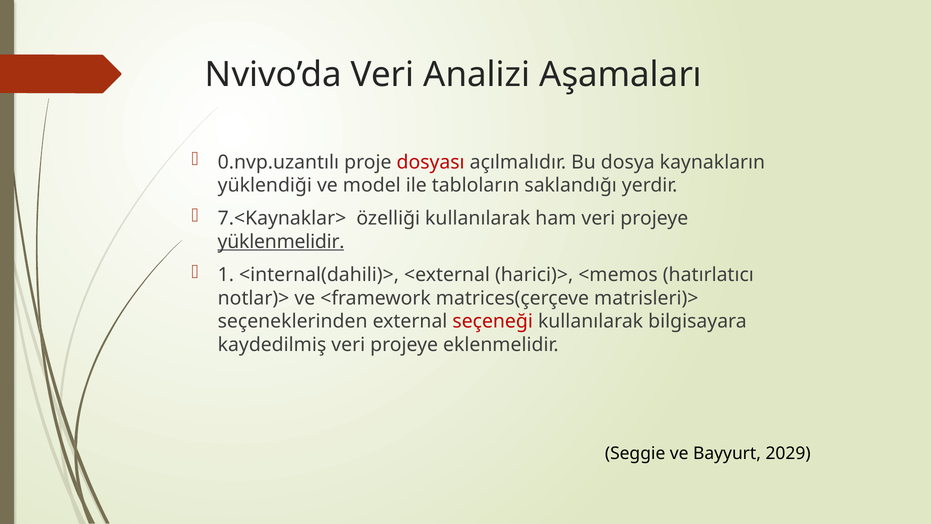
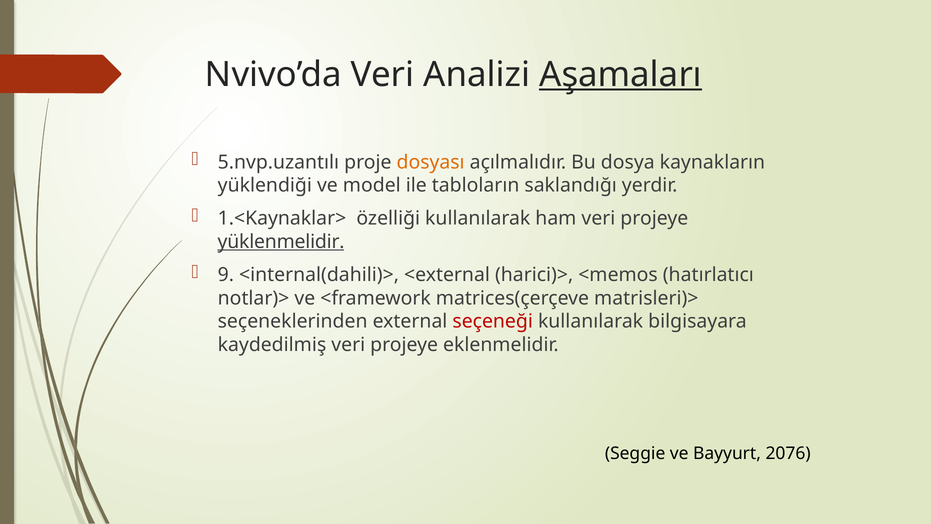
Aşamaları underline: none -> present
0.nvp.uzantılı: 0.nvp.uzantılı -> 5.nvp.uzantılı
dosyası colour: red -> orange
7.<Kaynaklar>: 7.<Kaynaklar> -> 1.<Kaynaklar>
1: 1 -> 9
2029: 2029 -> 2076
